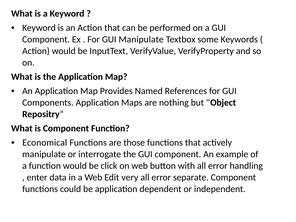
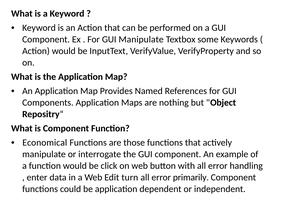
very: very -> turn
separate: separate -> primarily
